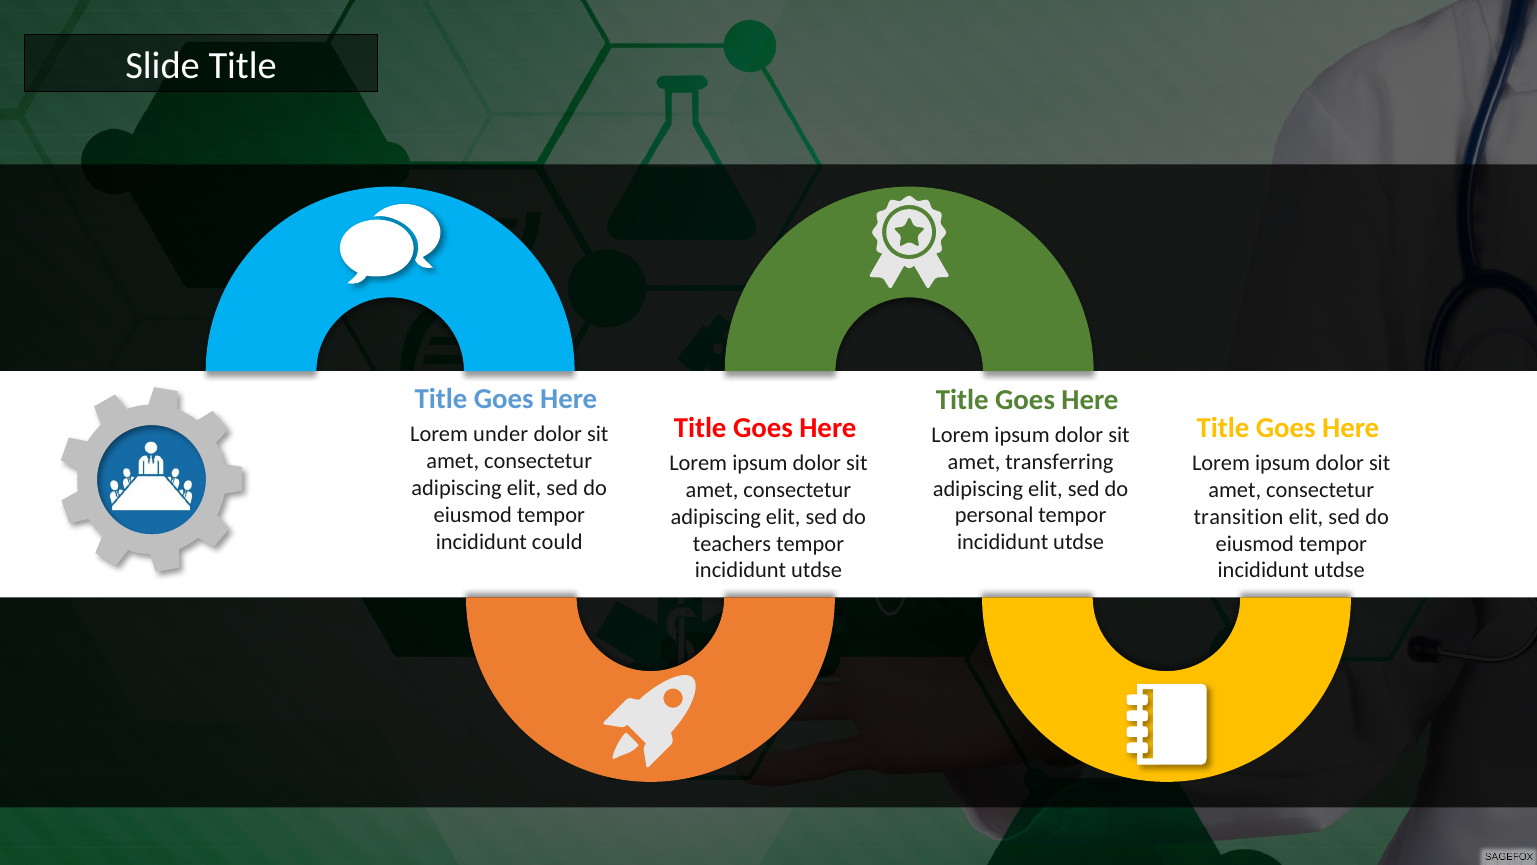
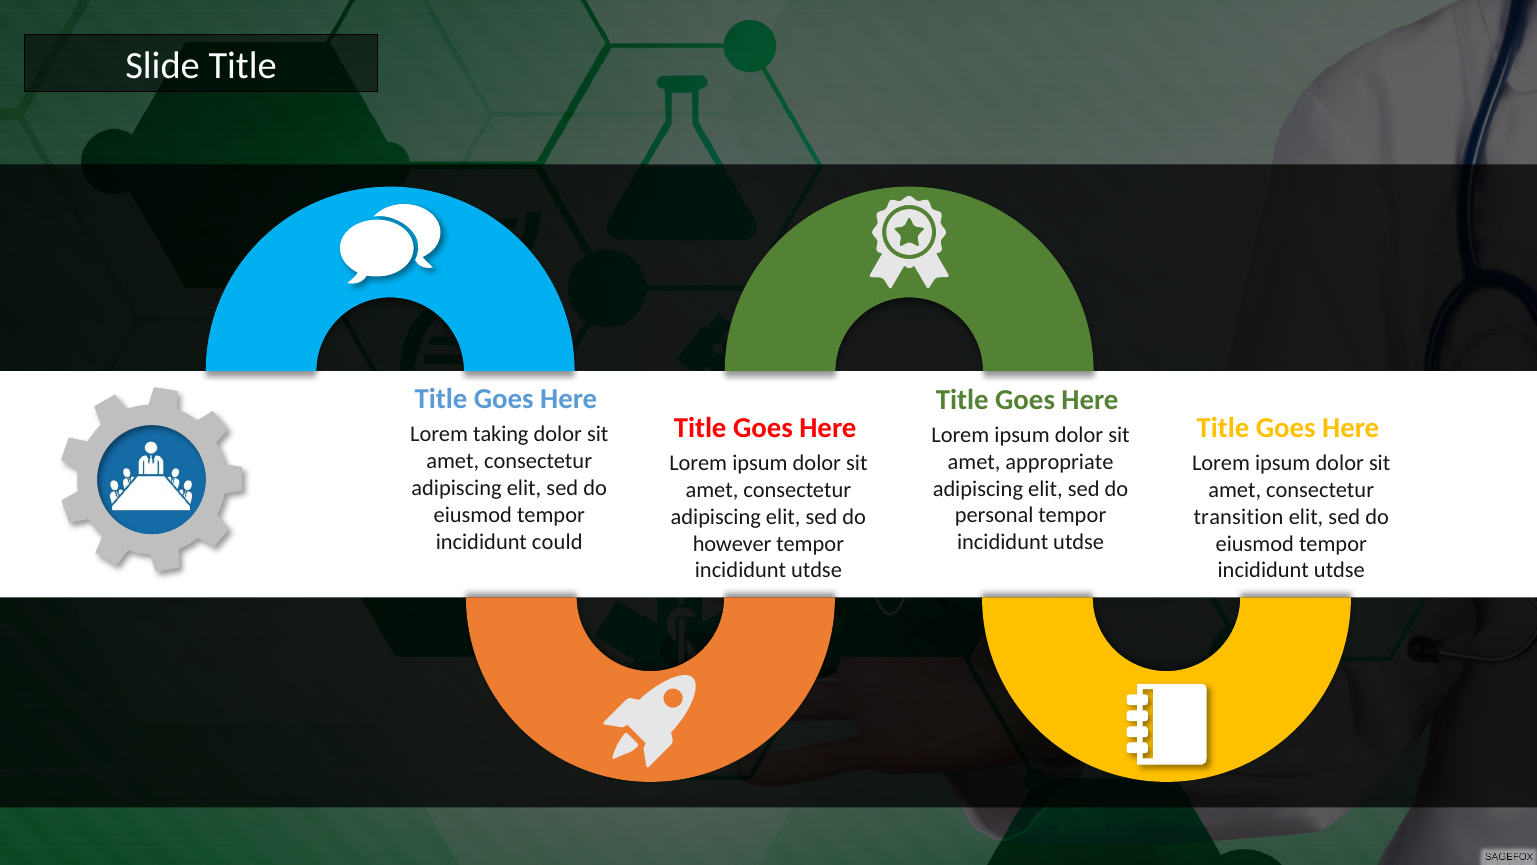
under: under -> taking
transferring: transferring -> appropriate
teachers: teachers -> however
